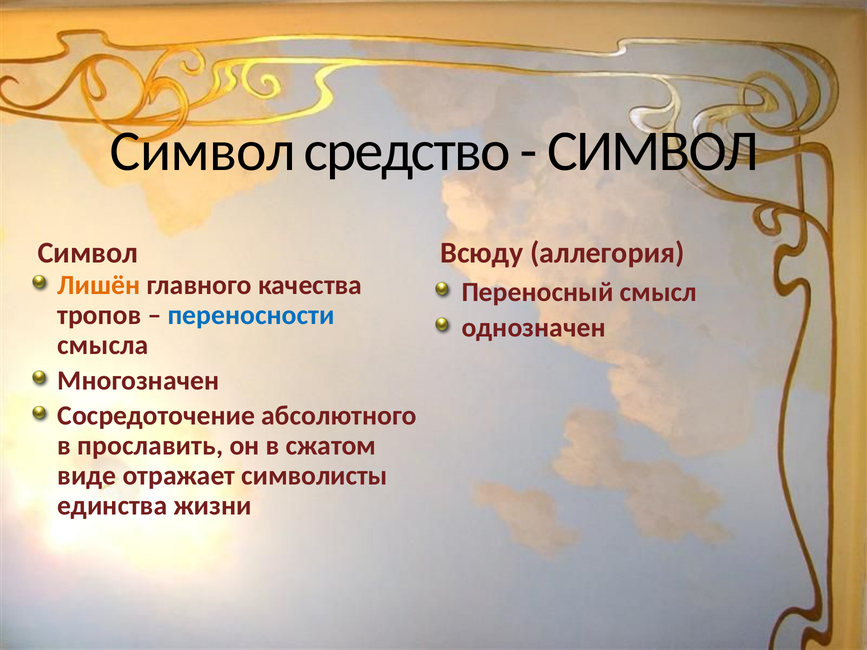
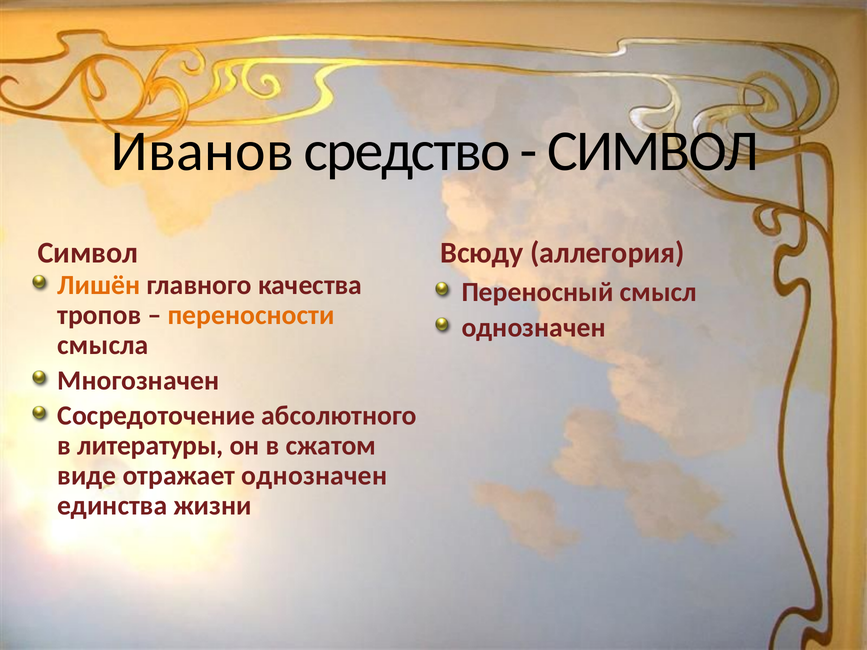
Символ at (203, 151): Символ -> Иванов
переносности colour: blue -> orange
прославить: прославить -> литературы
отражает символисты: символисты -> однозначен
